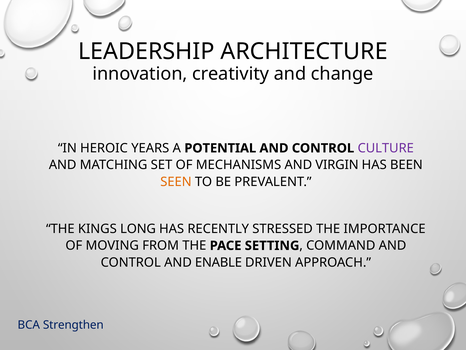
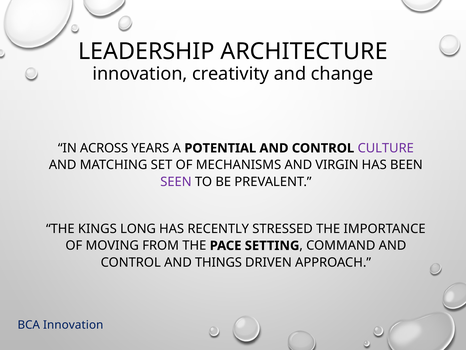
HEROIC: HEROIC -> ACROSS
SEEN colour: orange -> purple
ENABLE: ENABLE -> THINGS
BCA Strengthen: Strengthen -> Innovation
